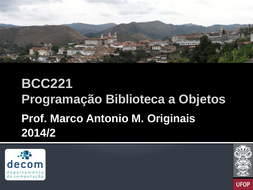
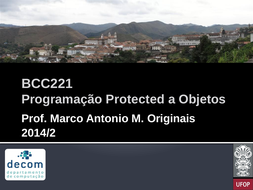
Biblioteca: Biblioteca -> Protected
